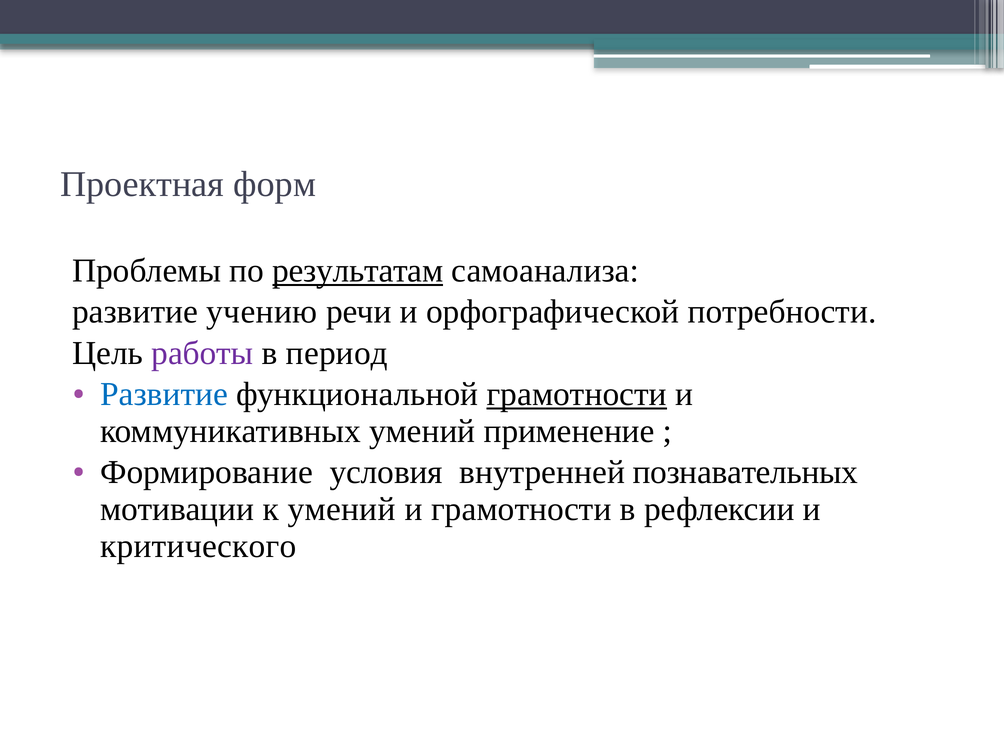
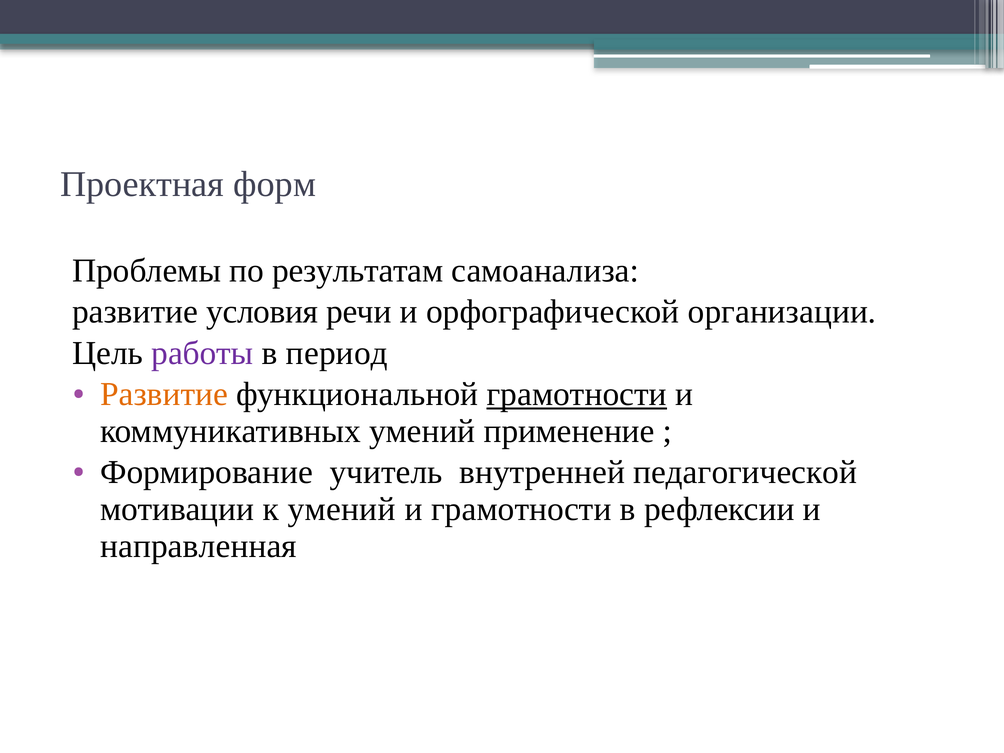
результатам underline: present -> none
учению: учению -> условия
потребности: потребности -> организации
Развитие at (164, 394) colour: blue -> orange
условия: условия -> учитель
познавательных: познавательных -> педагогической
критического: критического -> направленная
